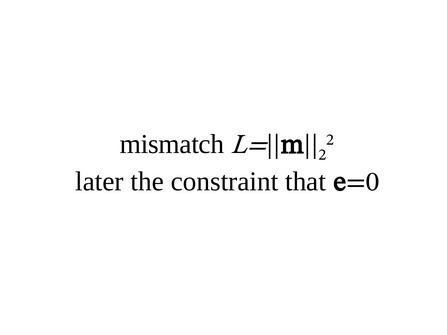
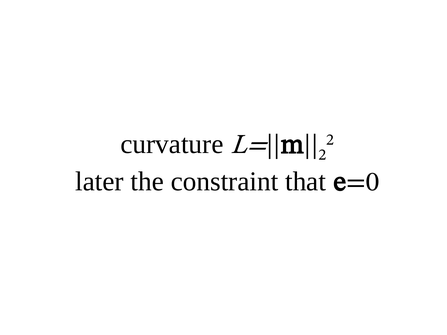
mismatch: mismatch -> curvature
